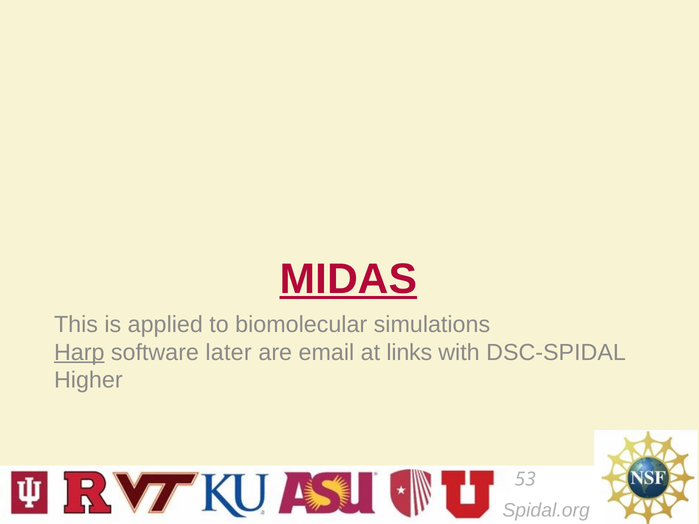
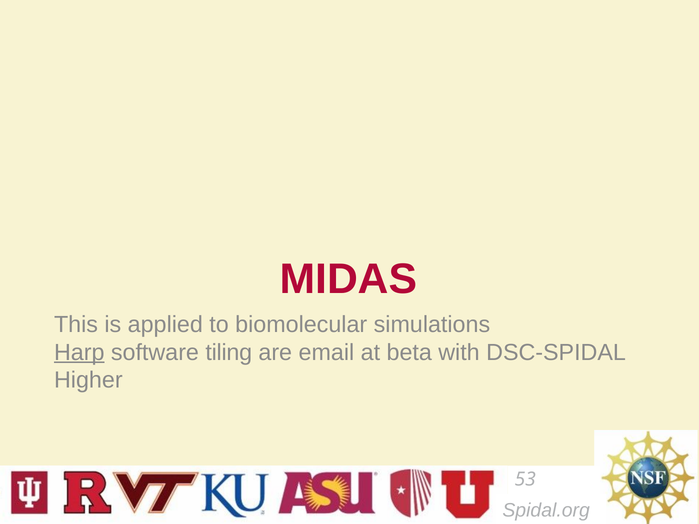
MIDAS underline: present -> none
later: later -> tiling
links: links -> beta
